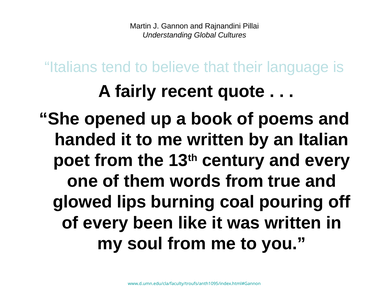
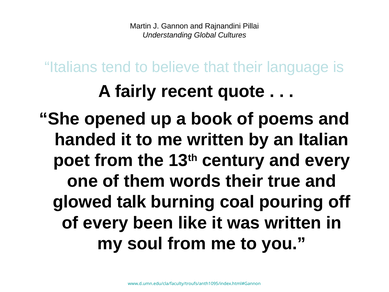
words from: from -> their
lips: lips -> talk
